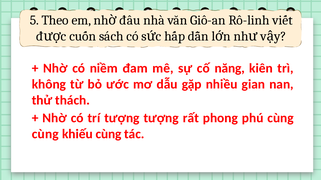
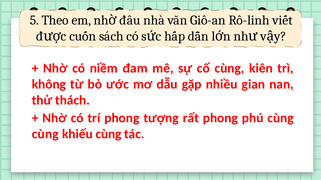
cố năng: năng -> cùng
trí tượng: tượng -> phong
